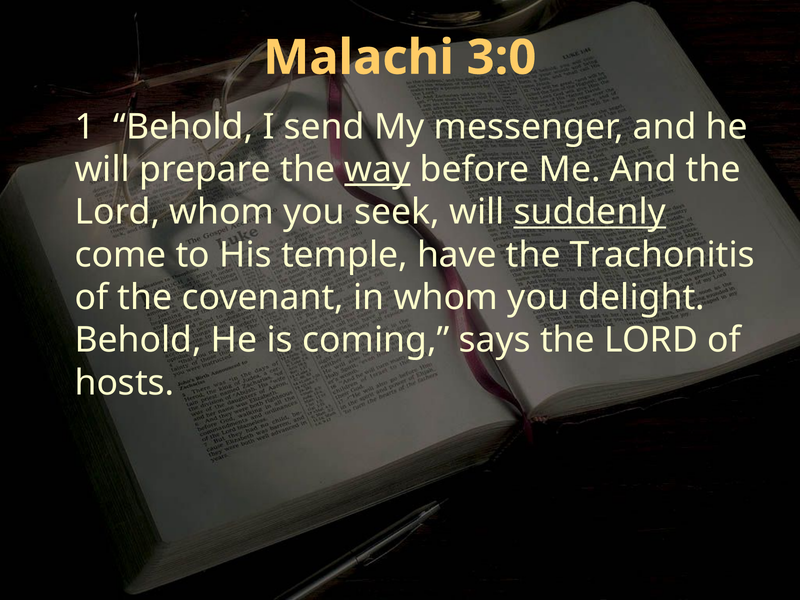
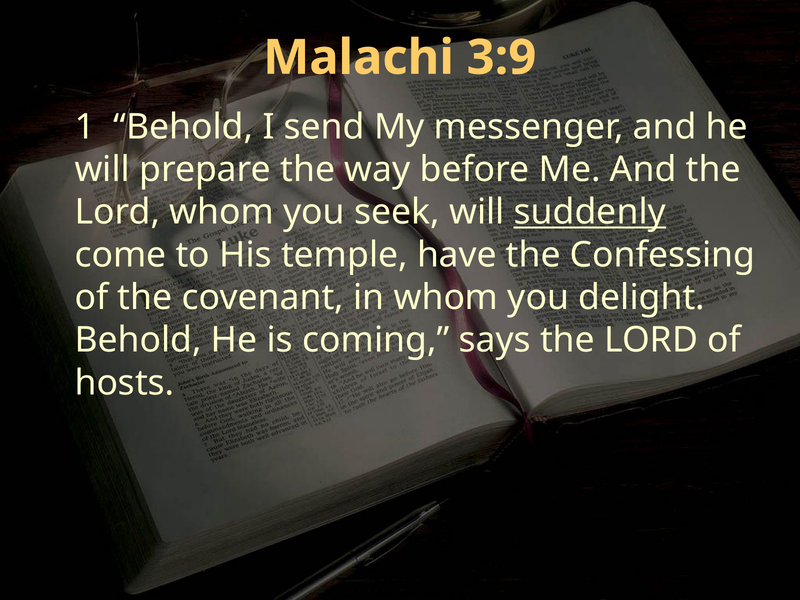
3:0: 3:0 -> 3:9
way underline: present -> none
Trachonitis: Trachonitis -> Confessing
